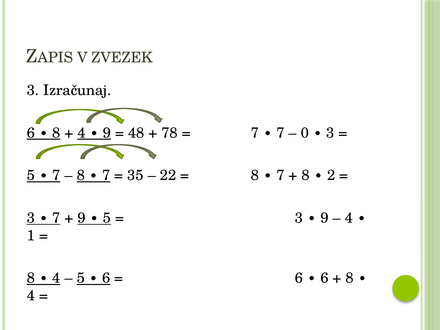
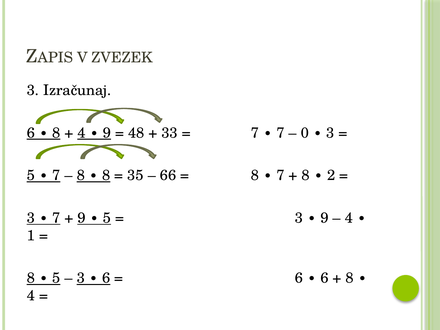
78: 78 -> 33
7 at (106, 175): 7 -> 8
22: 22 -> 66
5 at (81, 278): 5 -> 3
8 4: 4 -> 5
